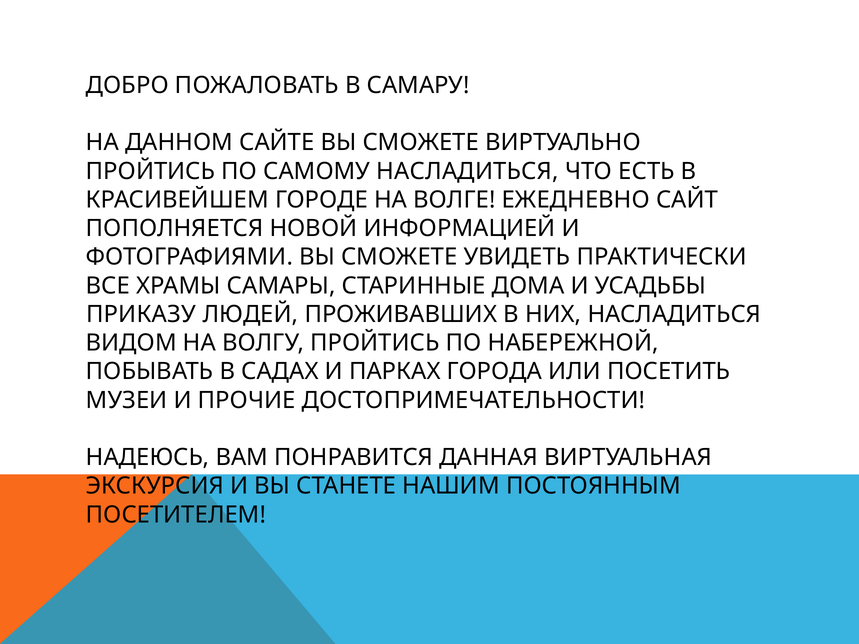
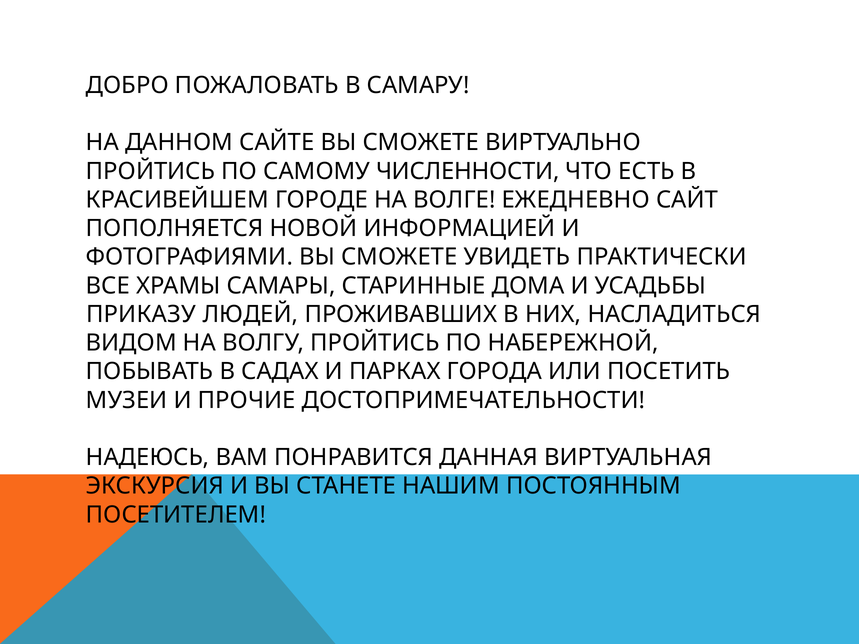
САМОМУ НАСЛАДИТЬСЯ: НАСЛАДИТЬСЯ -> ЧИСЛЕННОСТИ
